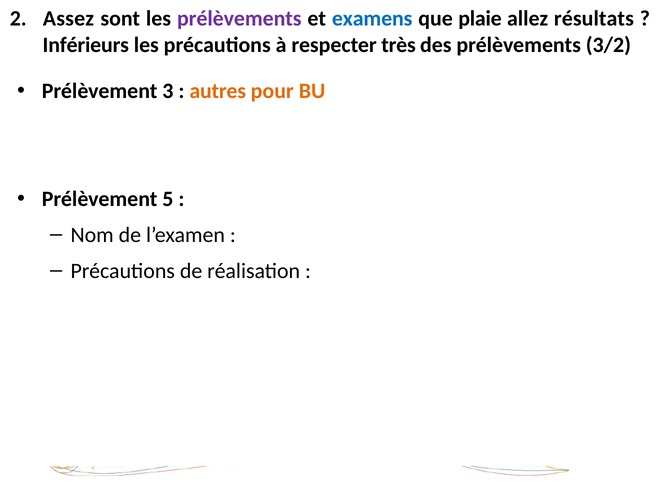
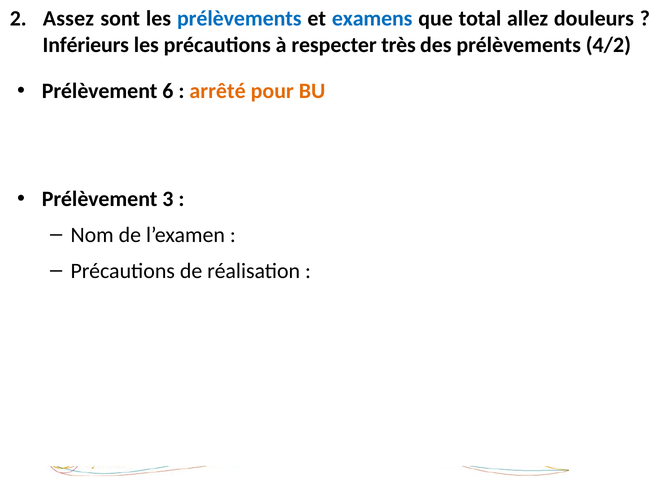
prélèvements at (239, 19) colour: purple -> blue
plaie: plaie -> total
résultats: résultats -> douleurs
3/2: 3/2 -> 4/2
3: 3 -> 6
autres: autres -> arrêté
5: 5 -> 3
